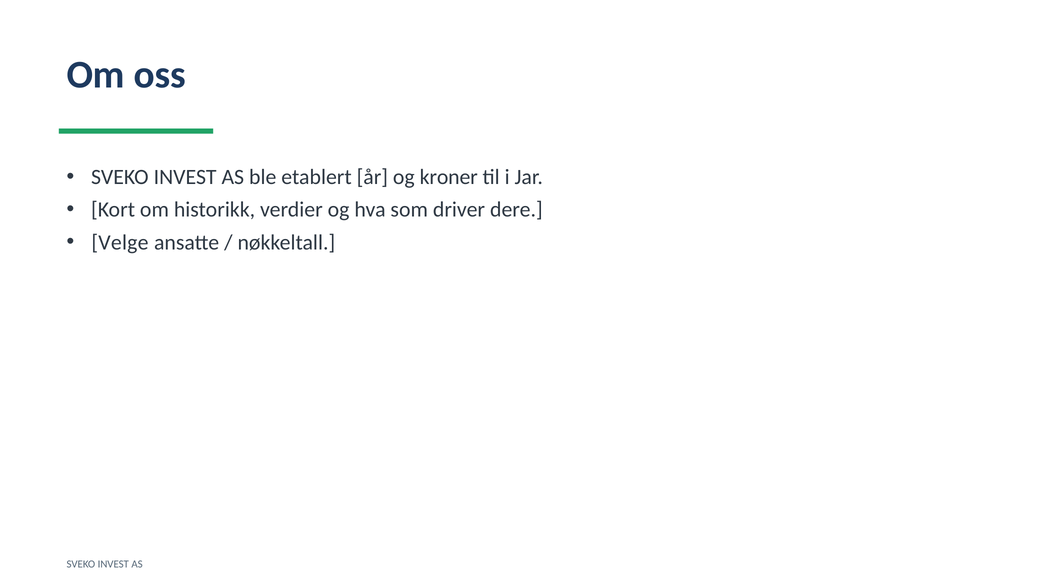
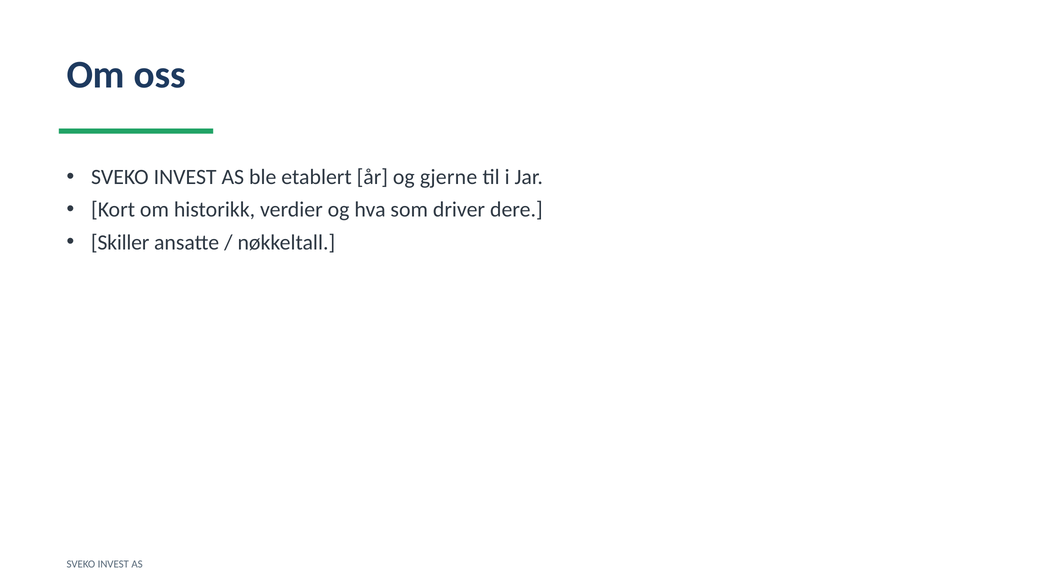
kroner: kroner -> gjerne
Velge: Velge -> Skiller
